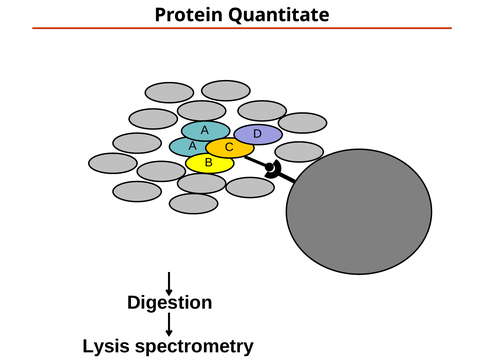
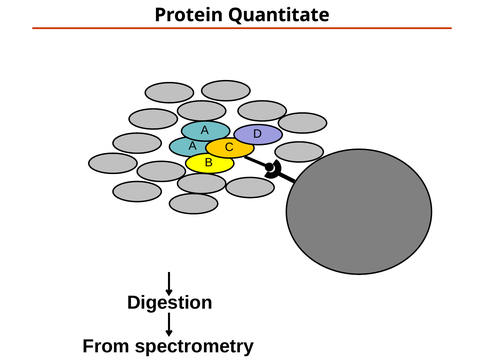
Lysis: Lysis -> From
